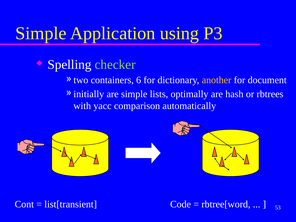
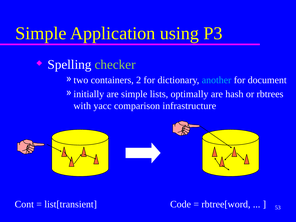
6: 6 -> 2
another colour: yellow -> light blue
automatically: automatically -> infrastructure
